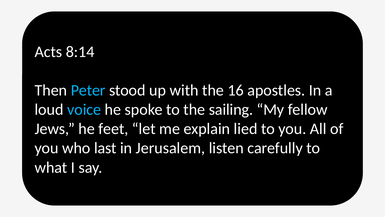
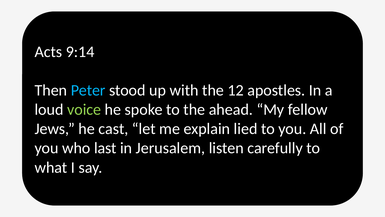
8:14: 8:14 -> 9:14
16: 16 -> 12
voice colour: light blue -> light green
sailing: sailing -> ahead
feet: feet -> cast
